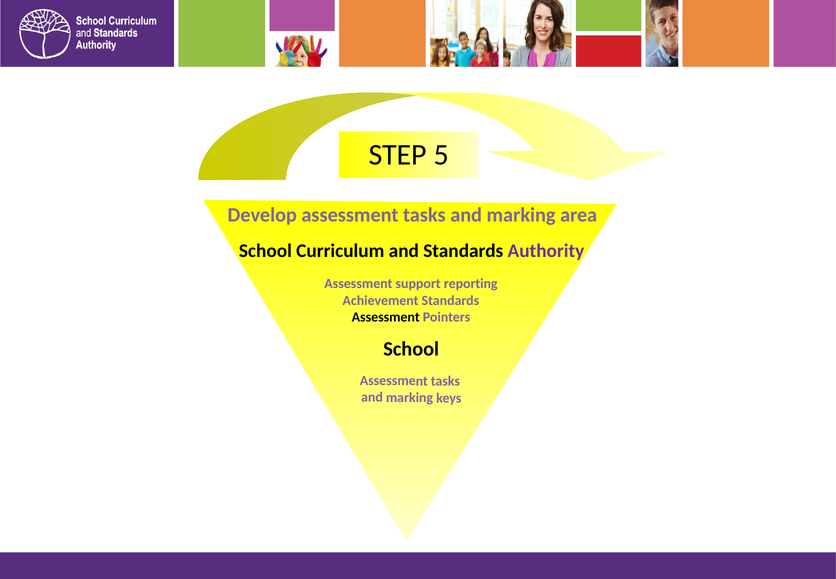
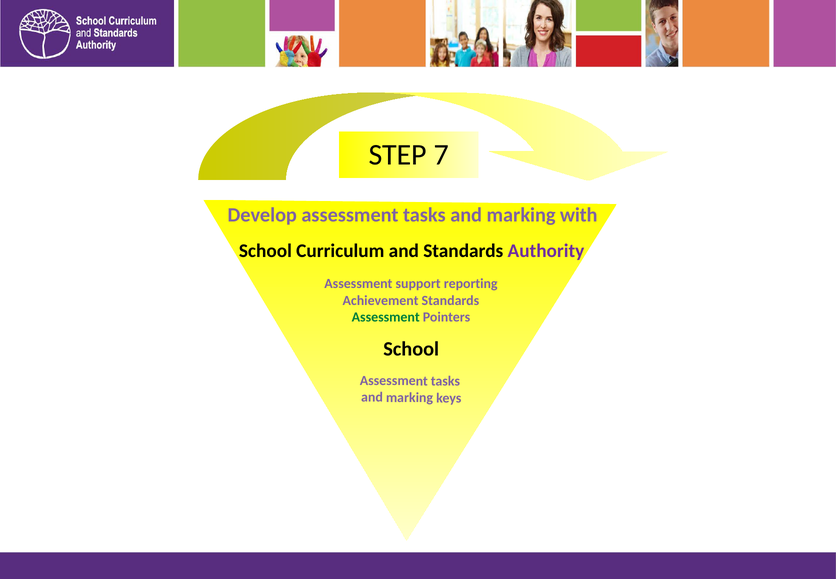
5: 5 -> 7
area: area -> with
Assessment at (386, 317) colour: black -> green
